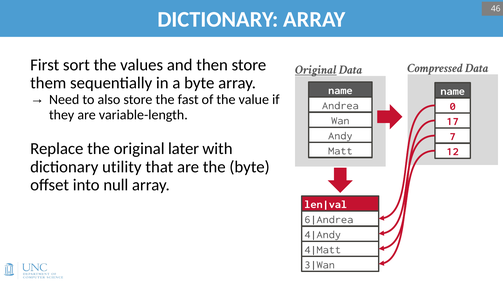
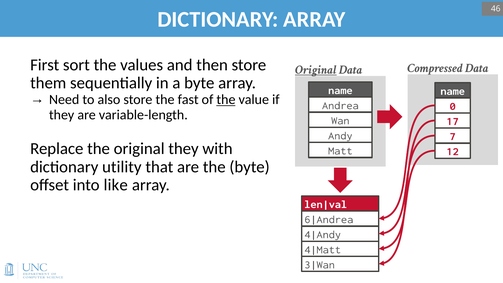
the at (226, 100) underline: none -> present
original later: later -> they
null: null -> like
